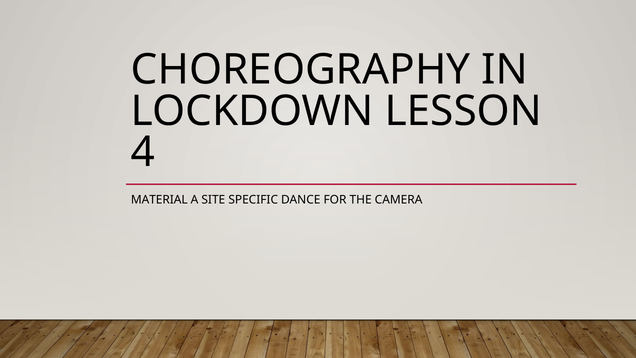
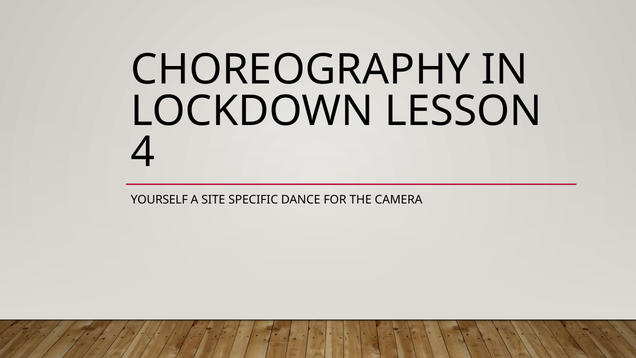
MATERIAL: MATERIAL -> YOURSELF
